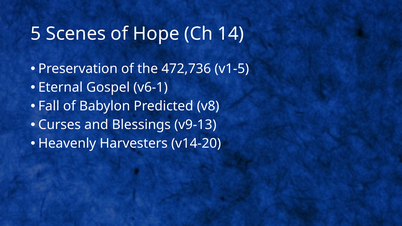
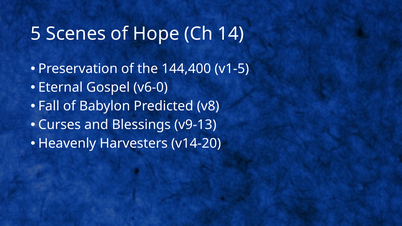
472,736: 472,736 -> 144,400
v6-1: v6-1 -> v6-0
